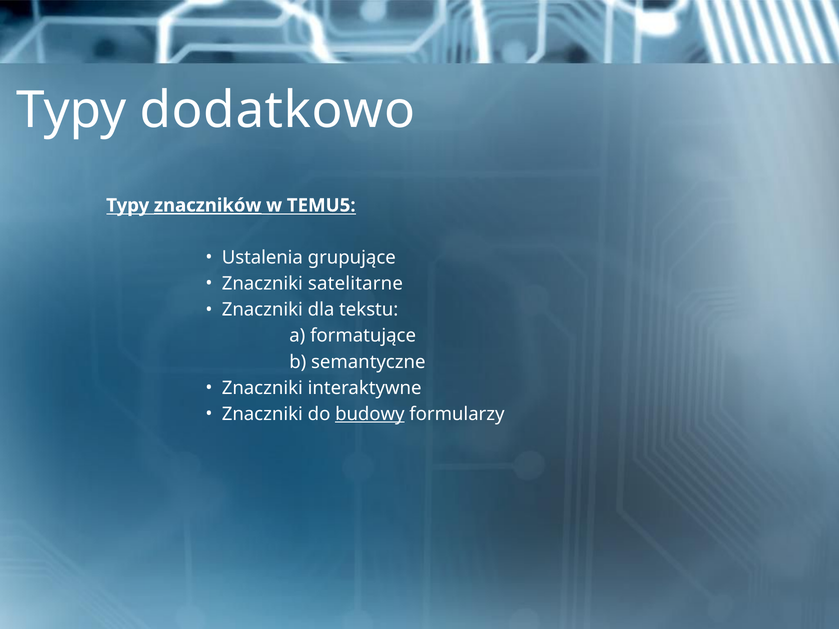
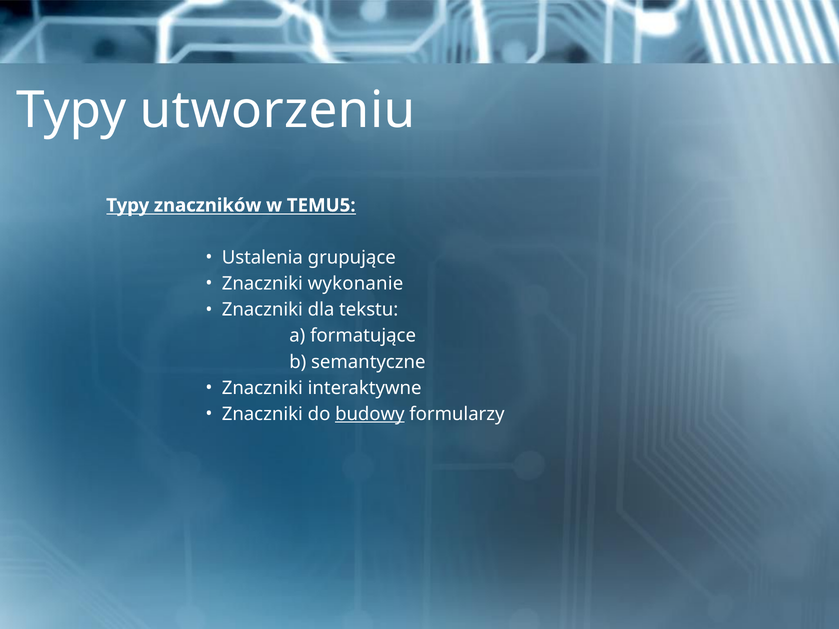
dodatkowo: dodatkowo -> utworzeniu
znaczników underline: present -> none
satelitarne: satelitarne -> wykonanie
